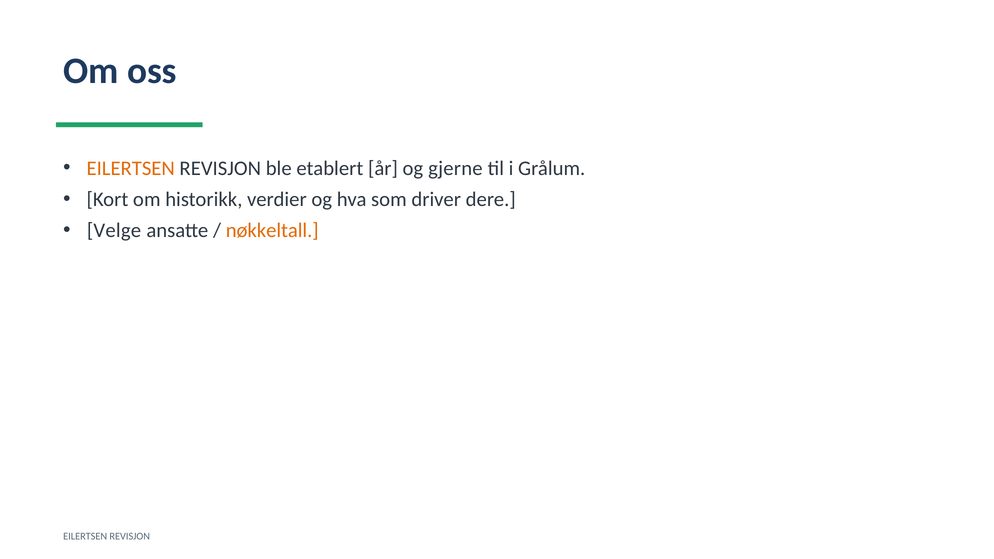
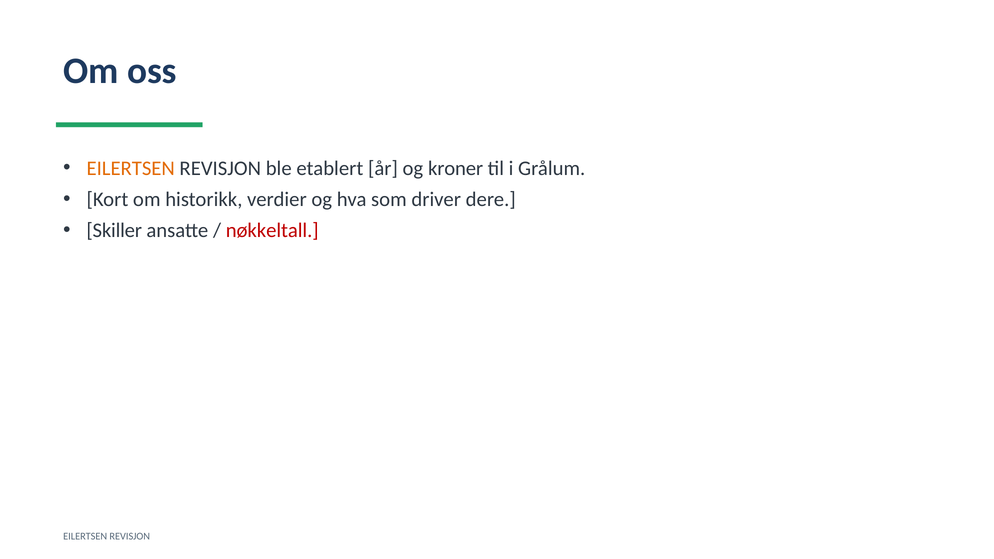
gjerne: gjerne -> kroner
Velge: Velge -> Skiller
nøkkeltall colour: orange -> red
